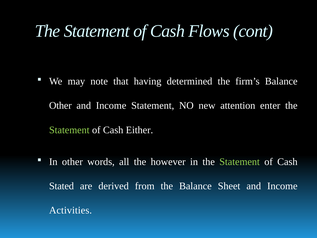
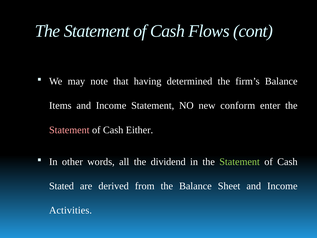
Other at (60, 106): Other -> Items
attention: attention -> conform
Statement at (69, 130) colour: light green -> pink
however: however -> dividend
